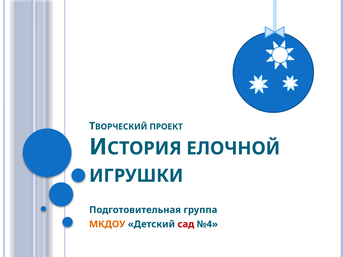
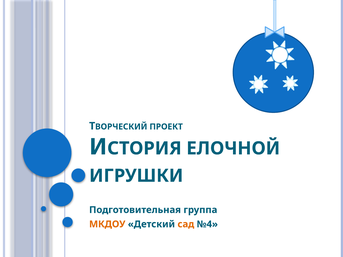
сад colour: red -> orange
